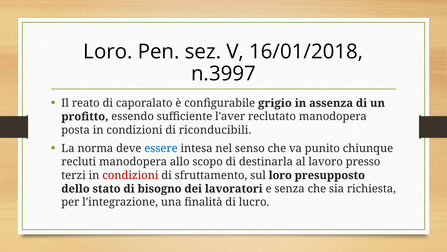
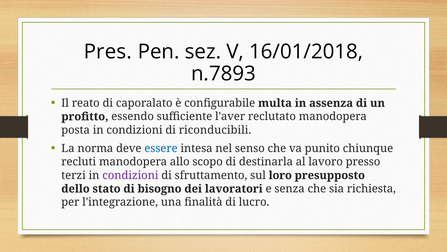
Loro at (108, 51): Loro -> Pres
n.3997: n.3997 -> n.7893
grigio: grigio -> multa
condizioni at (130, 175) colour: red -> purple
